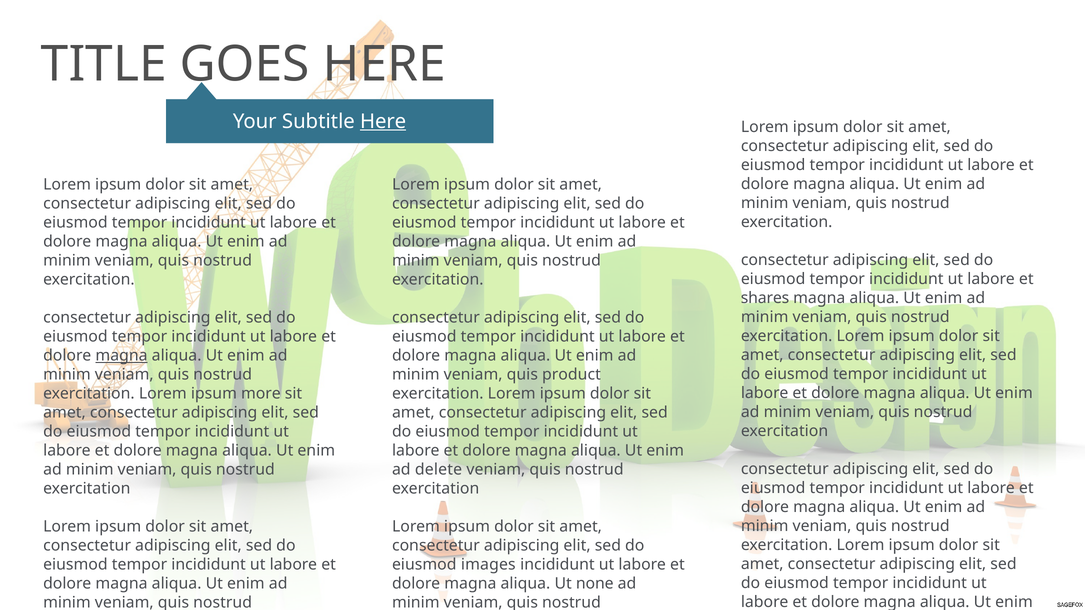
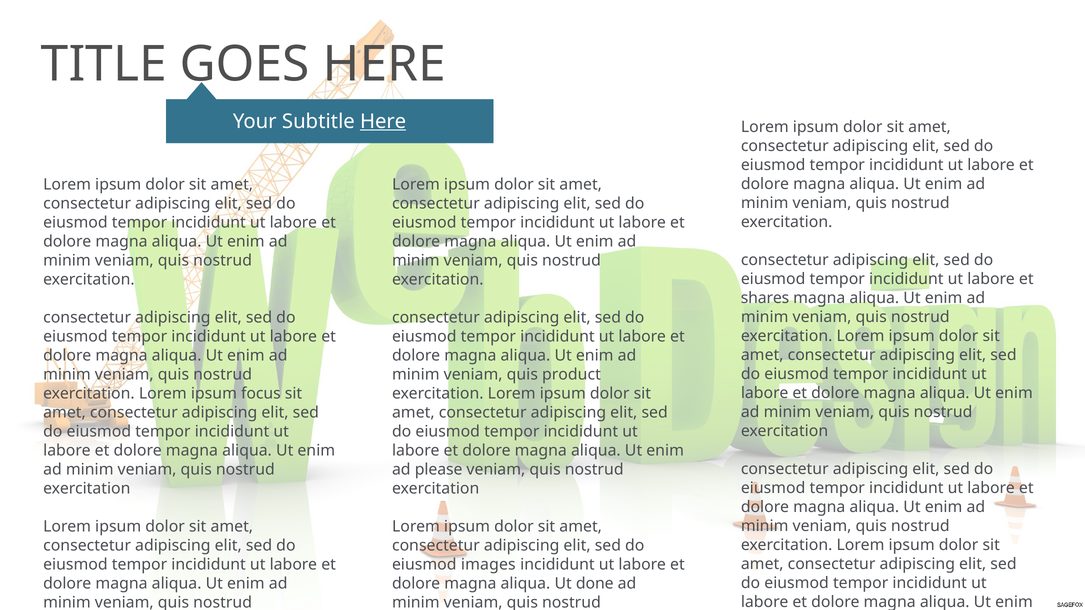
magna at (122, 356) underline: present -> none
more: more -> focus
delete: delete -> please
none: none -> done
